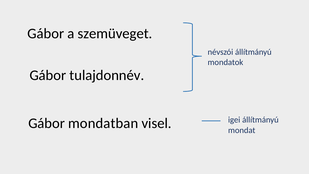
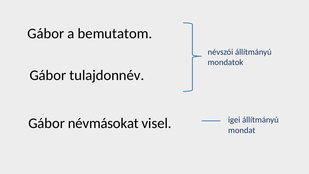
szemüveget: szemüveget -> bemutatom
mondatban: mondatban -> névmásokat
